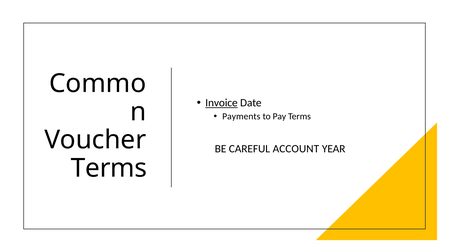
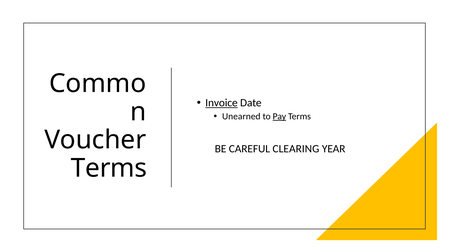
Payments: Payments -> Unearned
Pay underline: none -> present
ACCOUNT: ACCOUNT -> CLEARING
